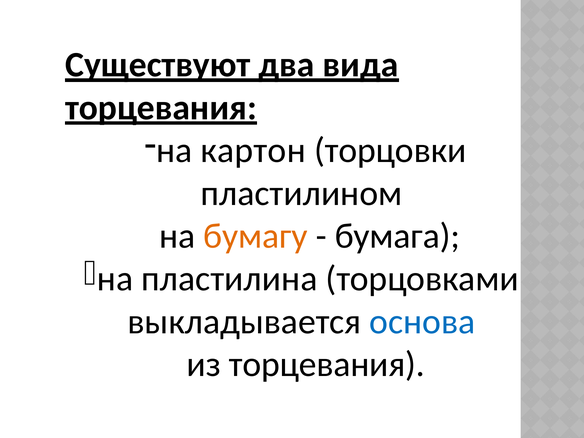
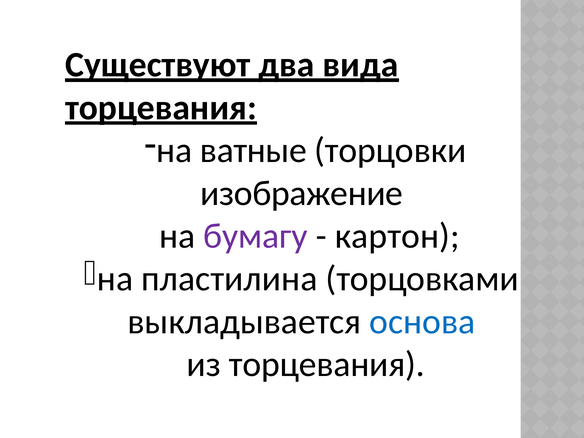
картон: картон -> ватные
пластилином: пластилином -> изображение
бумагу colour: orange -> purple
бумага: бумага -> картон
